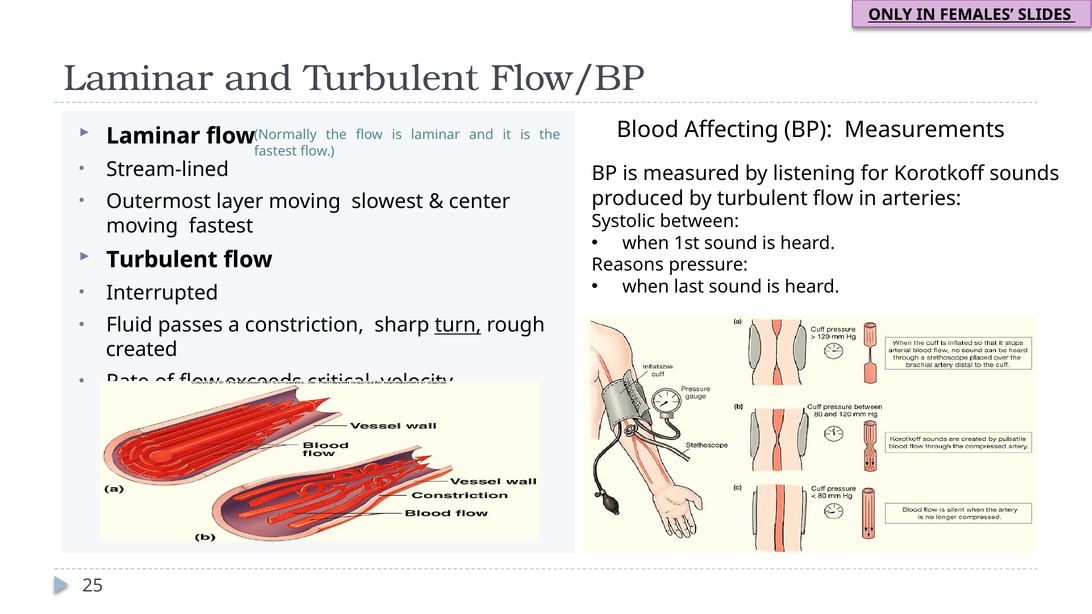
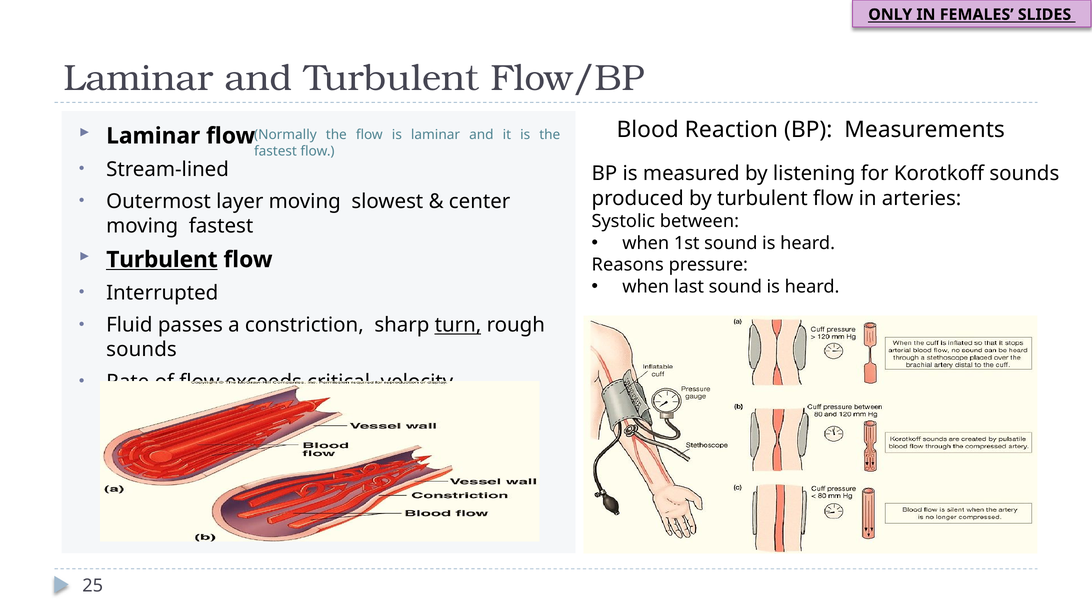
Affecting: Affecting -> Reaction
Turbulent at (162, 260) underline: none -> present
created at (142, 350): created -> sounds
